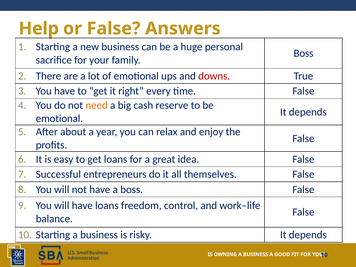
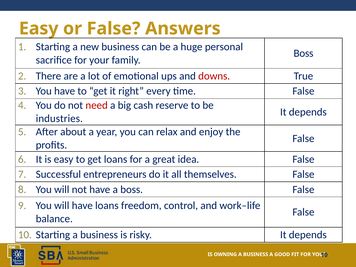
Help at (39, 29): Help -> Easy
need colour: orange -> red
emotional at (59, 119): emotional -> industries
